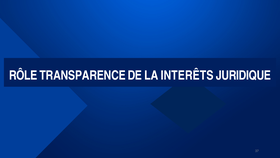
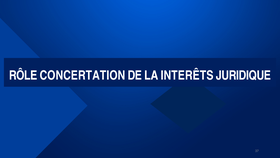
TRANSPARENCE: TRANSPARENCE -> CONCERTATION
